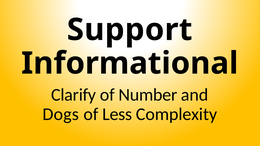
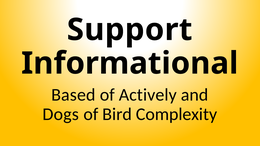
Clarify: Clarify -> Based
Number: Number -> Actively
Less: Less -> Bird
